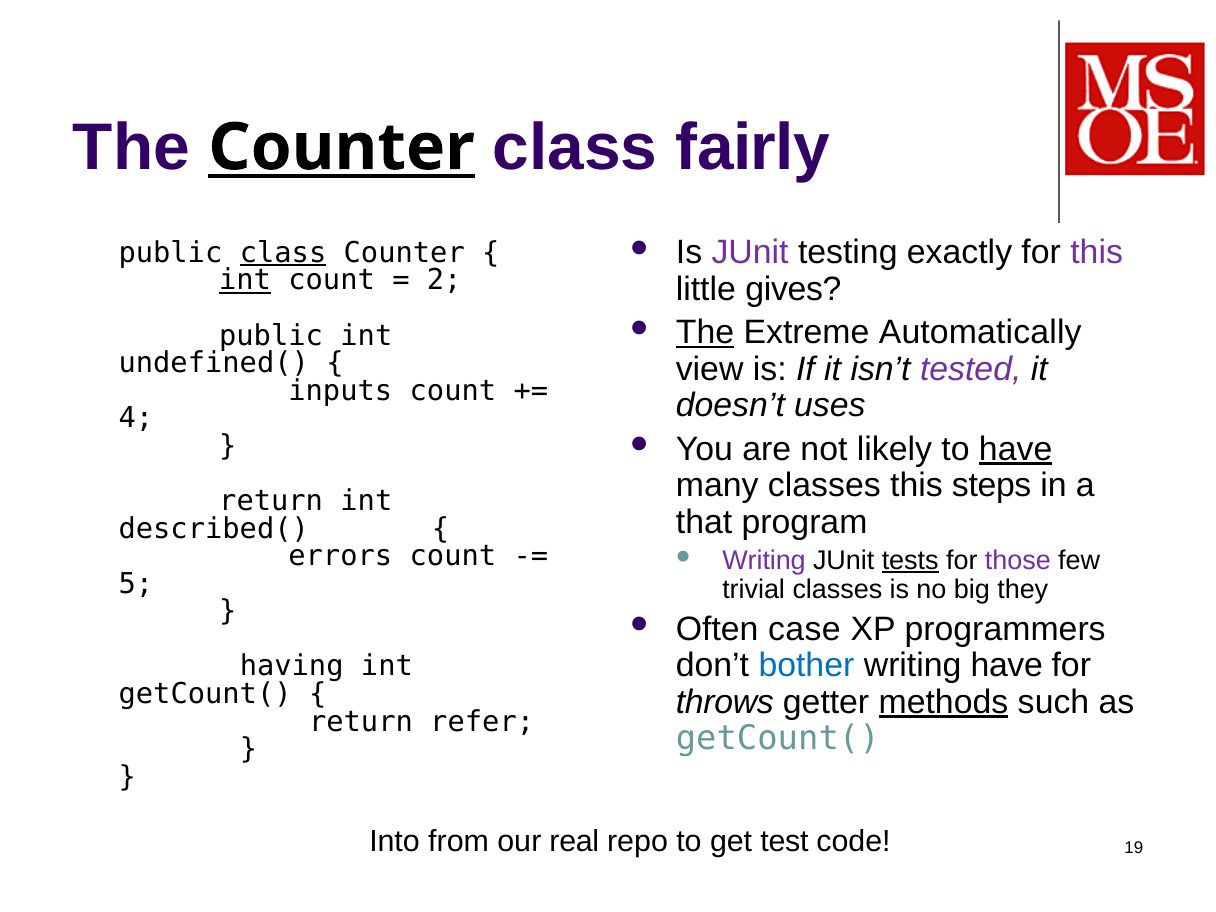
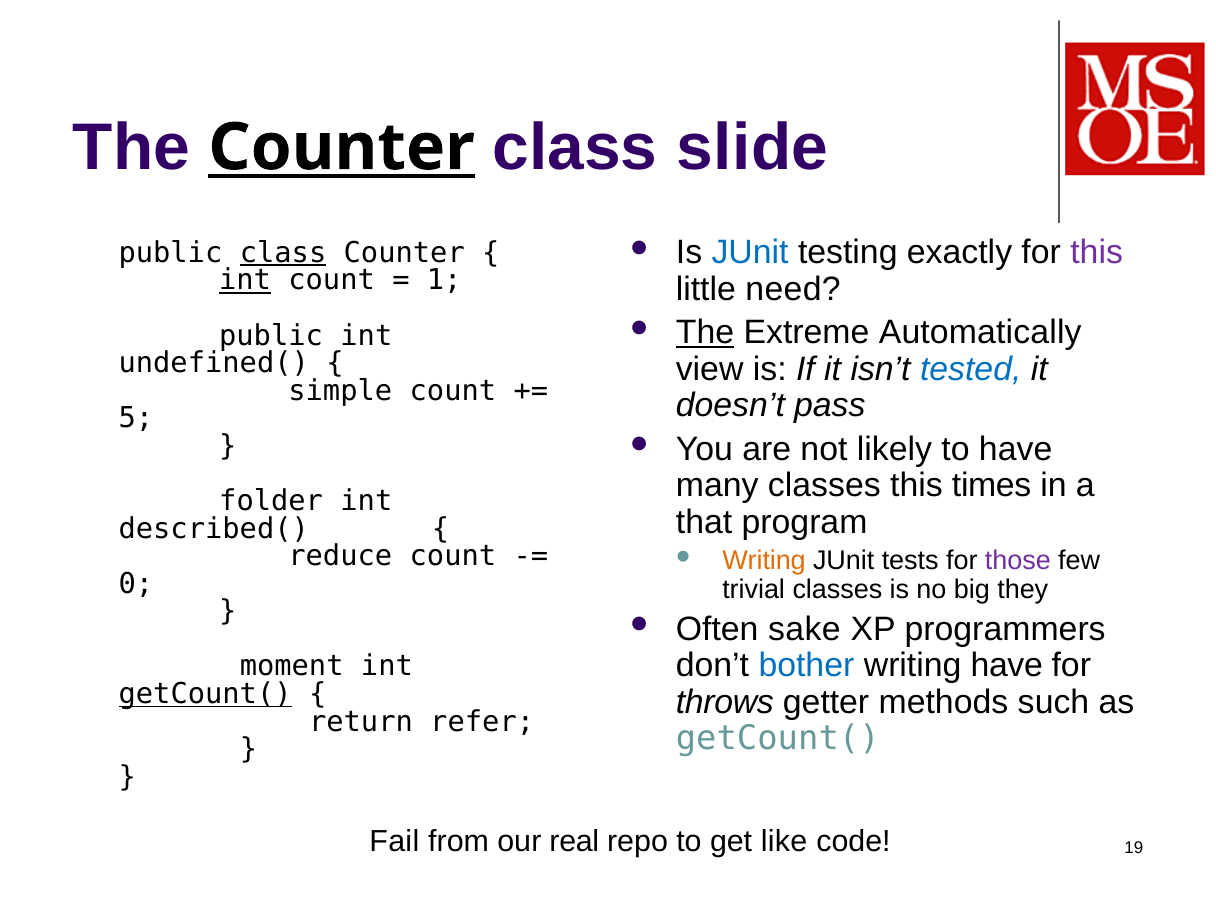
fairly: fairly -> slide
JUnit at (750, 253) colour: purple -> blue
2: 2 -> 1
gives: gives -> need
tested colour: purple -> blue
inputs: inputs -> simple
uses: uses -> pass
4: 4 -> 5
have at (1016, 449) underline: present -> none
steps: steps -> times
return at (271, 501): return -> folder
errors: errors -> reduce
Writing at (764, 560) colour: purple -> orange
tests underline: present -> none
5: 5 -> 0
case: case -> sake
having: having -> moment
getCount( at (205, 694) underline: none -> present
methods underline: present -> none
Into: Into -> Fail
test: test -> like
